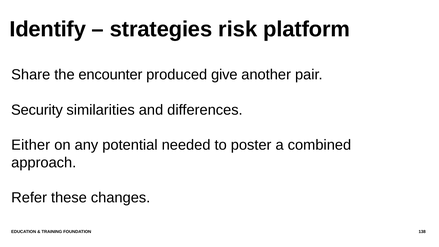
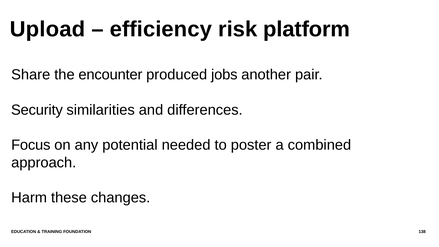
Identify: Identify -> Upload
strategies: strategies -> efficiency
give: give -> jobs
Either: Either -> Focus
Refer: Refer -> Harm
